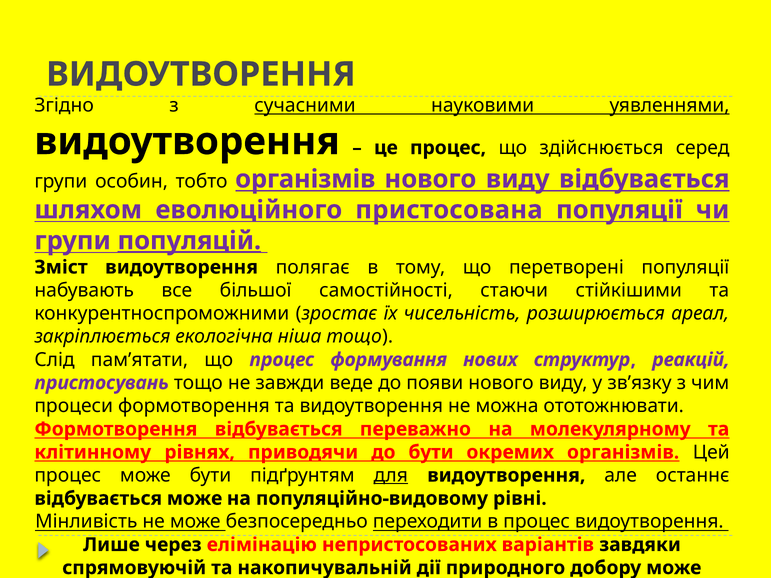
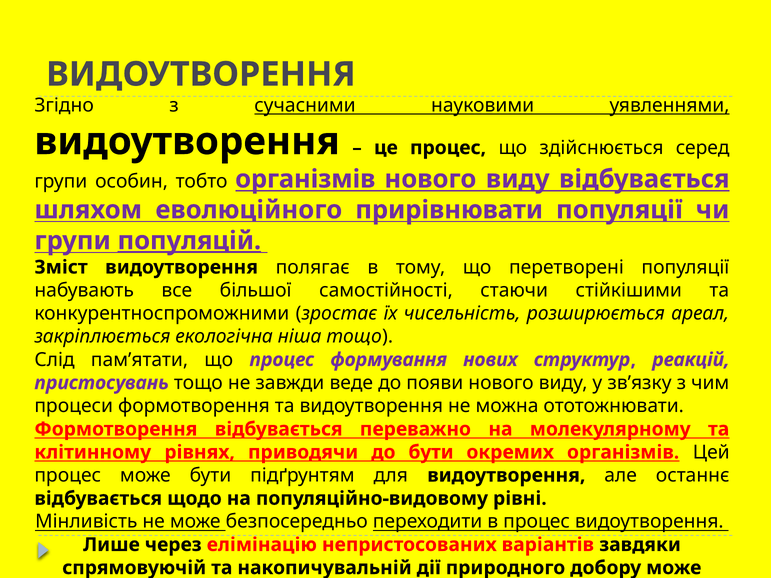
пристосована: пристосована -> прирівнювати
для underline: present -> none
відбувається може: може -> щодо
